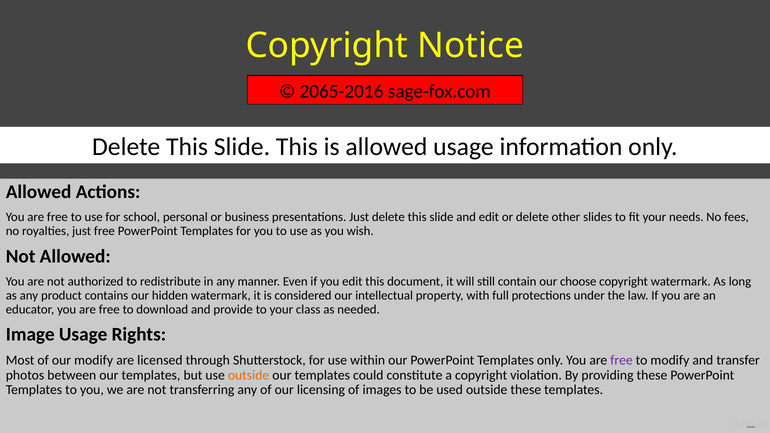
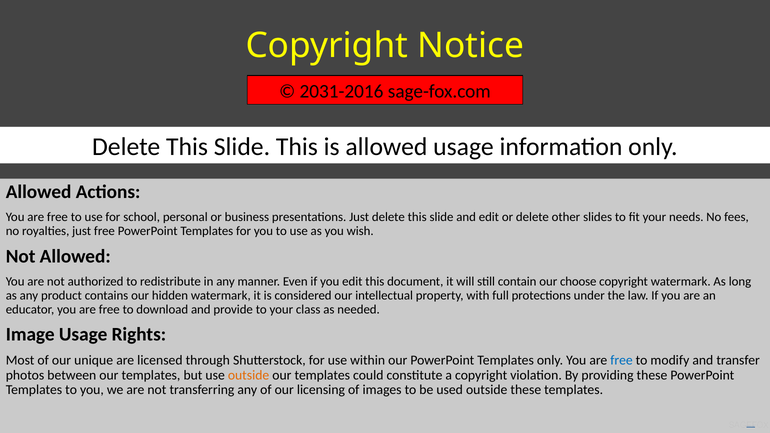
2065-2016: 2065-2016 -> 2031-2016
our modify: modify -> unique
free at (622, 361) colour: purple -> blue
